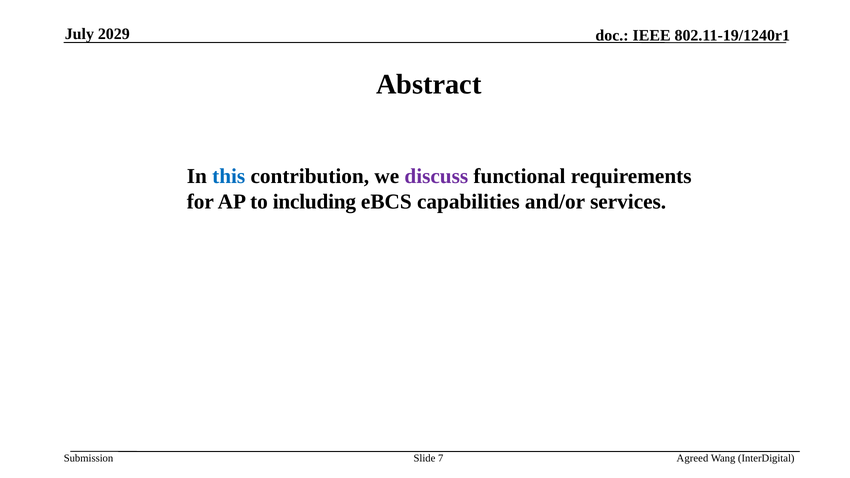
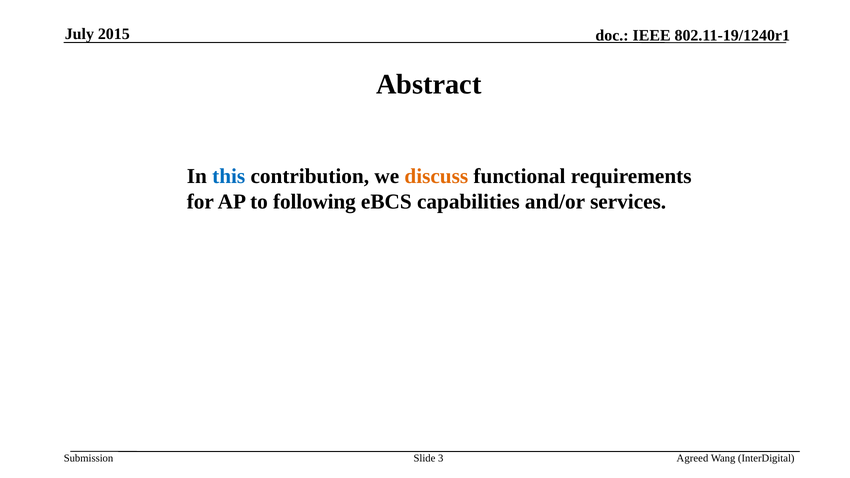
2029: 2029 -> 2015
discuss colour: purple -> orange
including: including -> following
7: 7 -> 3
